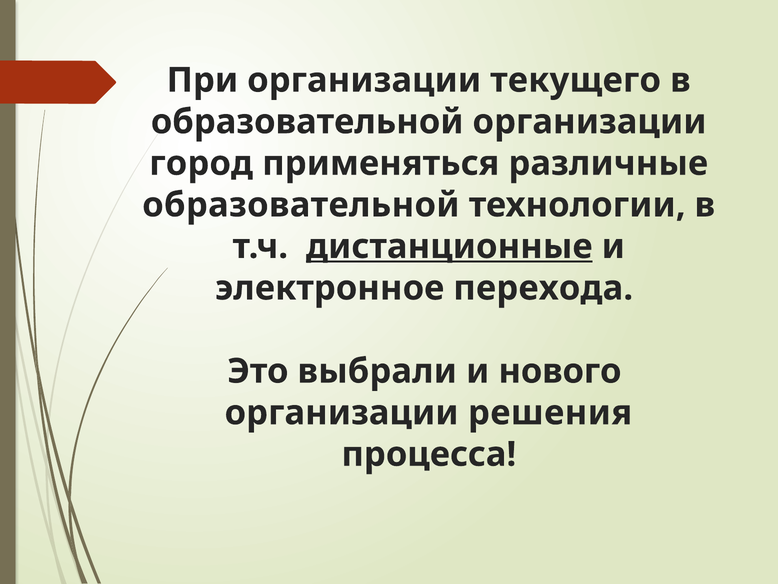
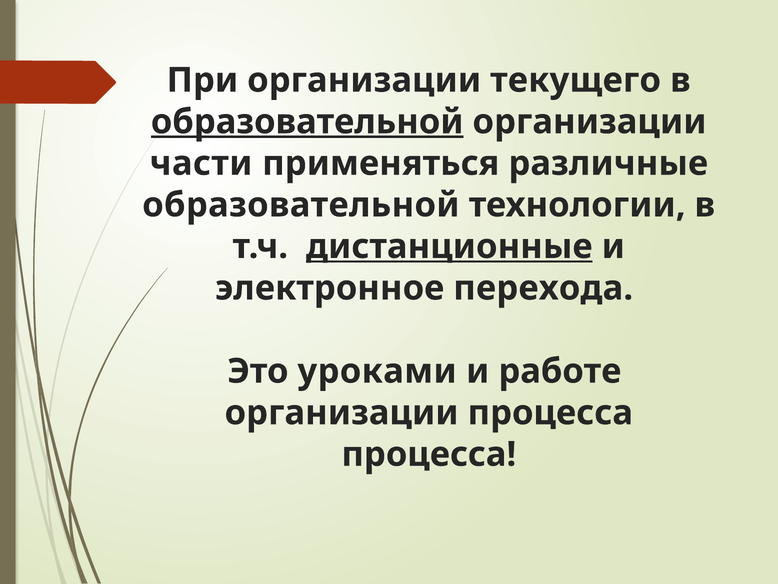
образовательной at (307, 122) underline: none -> present
город: город -> части
выбрали: выбрали -> уроками
нового: нового -> работе
организации решения: решения -> процесса
